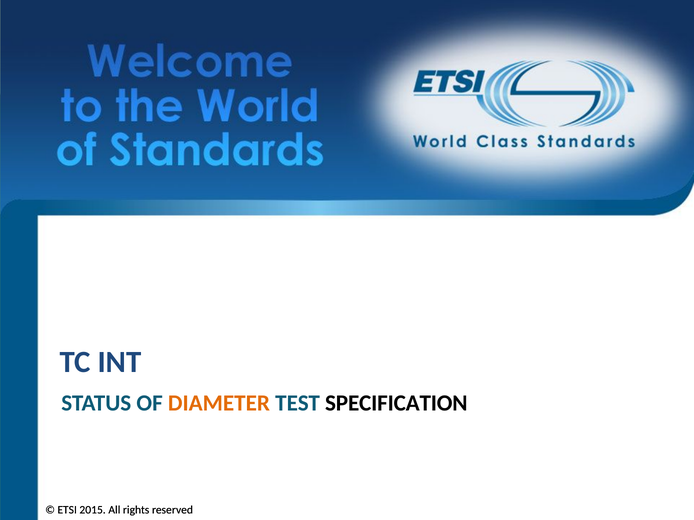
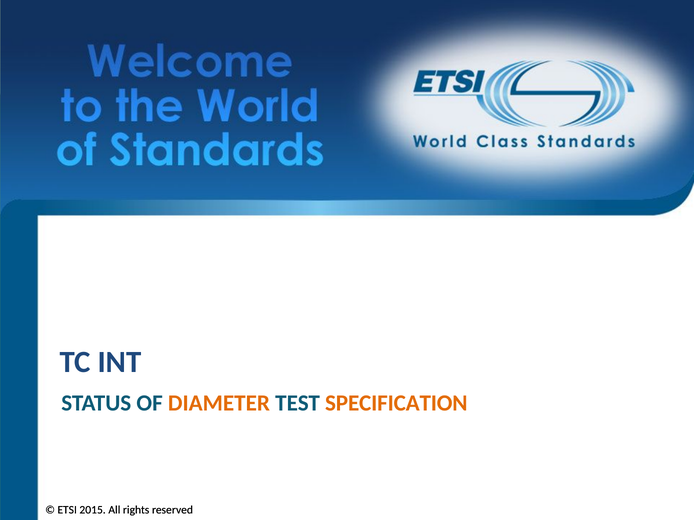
SPECIFICATION colour: black -> orange
